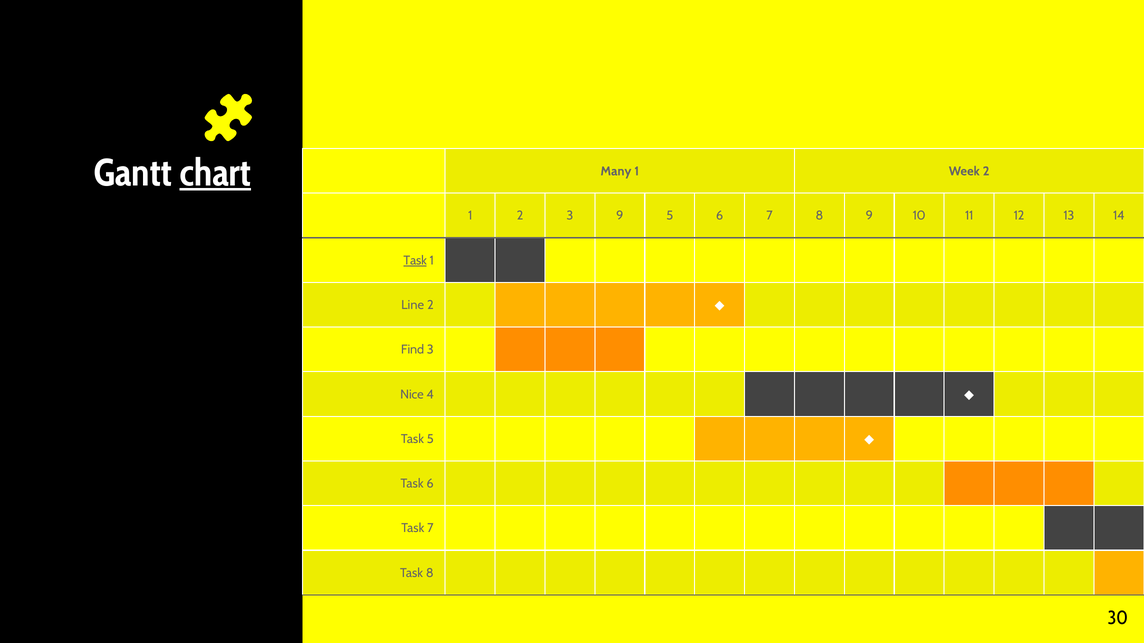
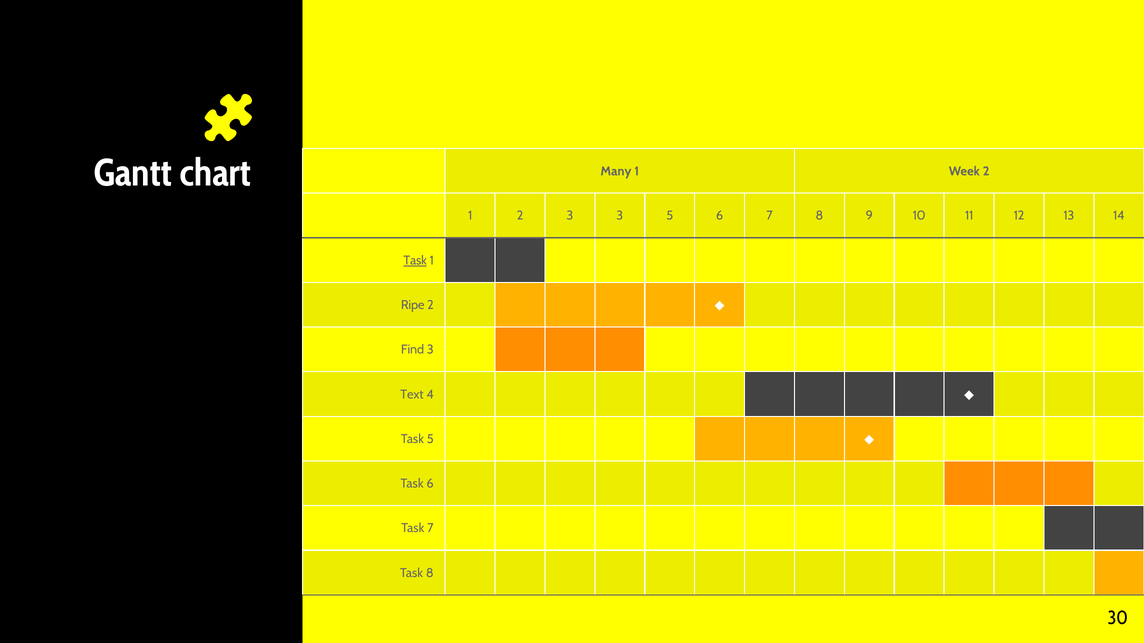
chart underline: present -> none
3 9: 9 -> 3
Line: Line -> Ripe
Nice: Nice -> Text
